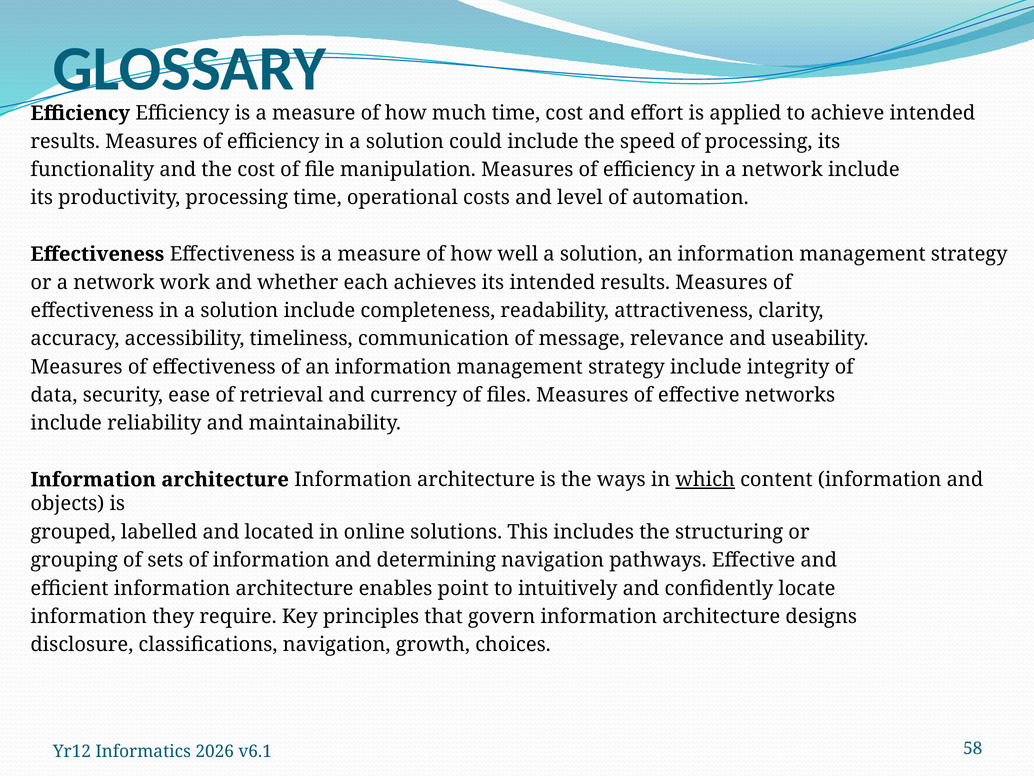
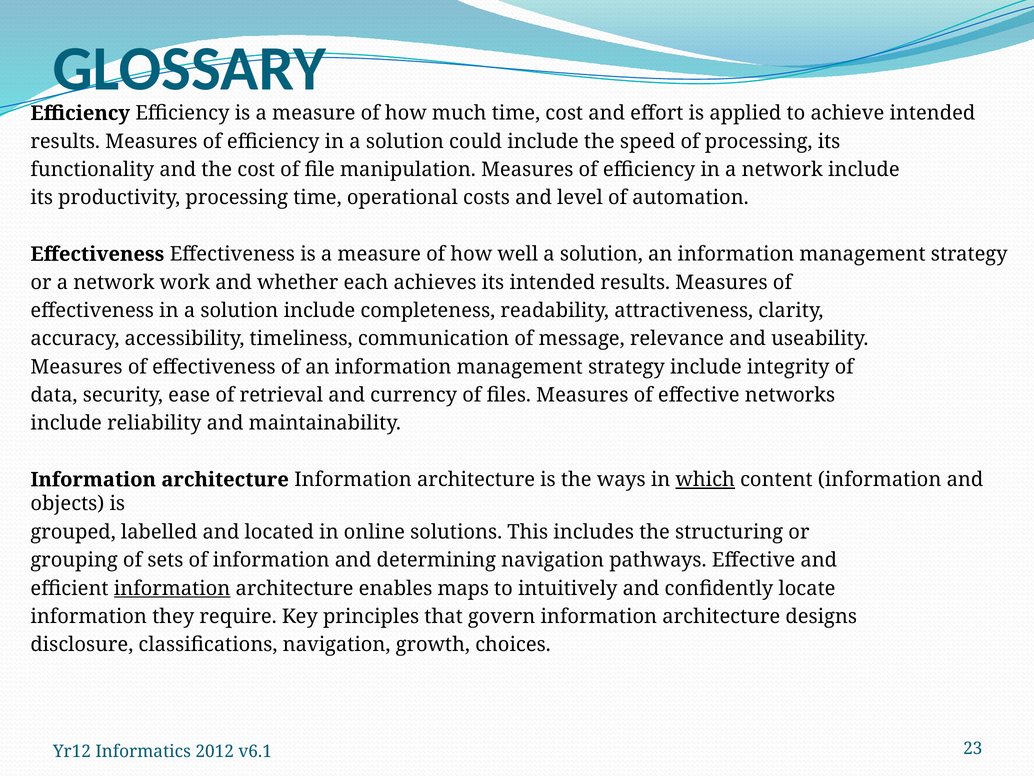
information at (172, 588) underline: none -> present
point: point -> maps
2026: 2026 -> 2012
58: 58 -> 23
